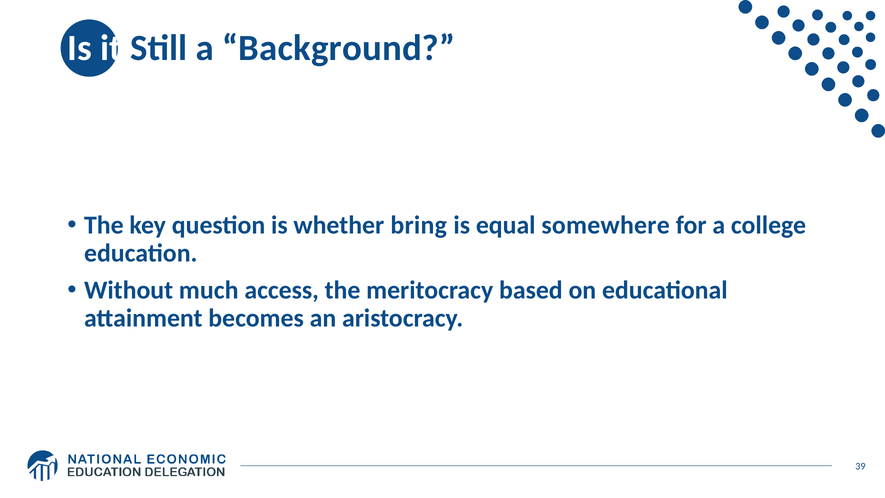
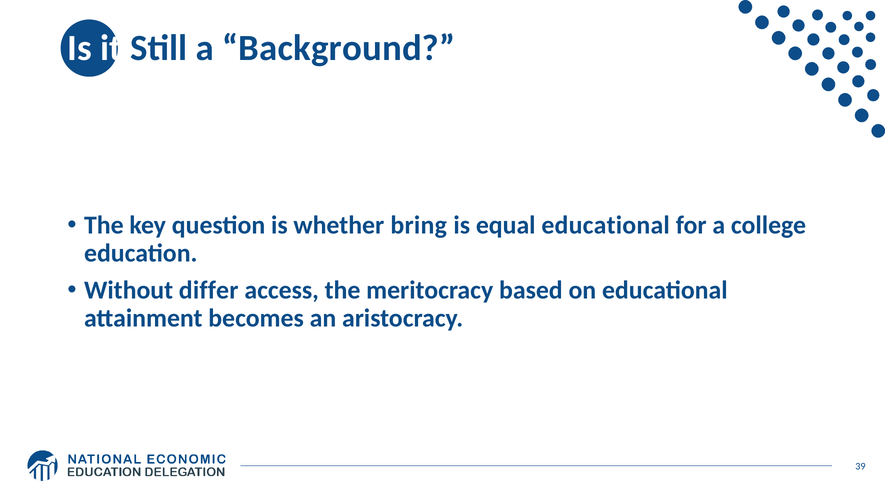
equal somewhere: somewhere -> educational
much: much -> differ
